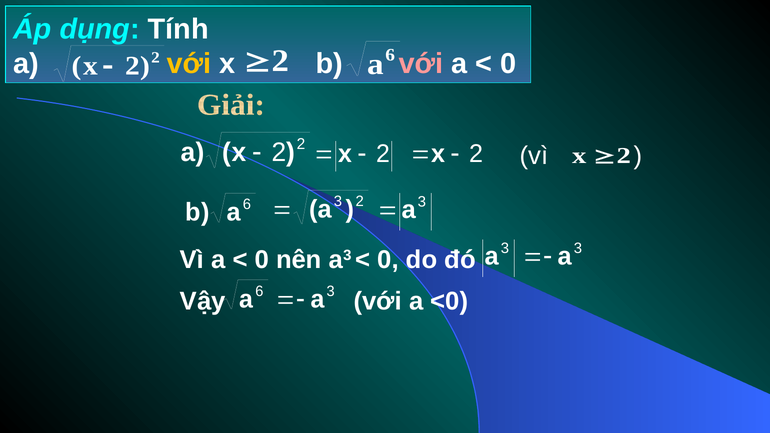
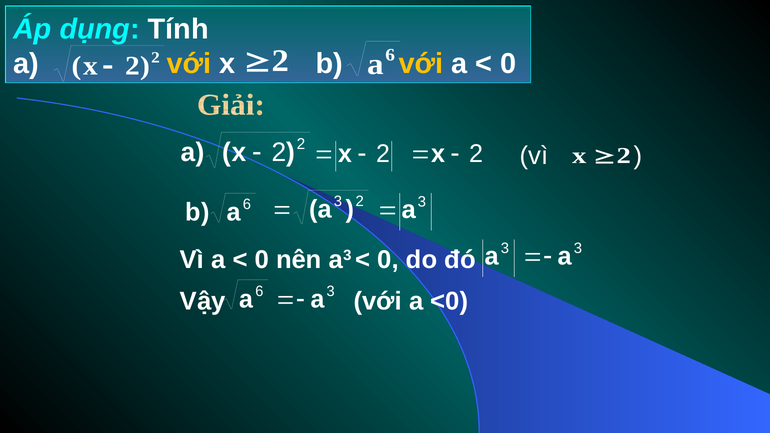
với at (421, 64) colour: pink -> yellow
